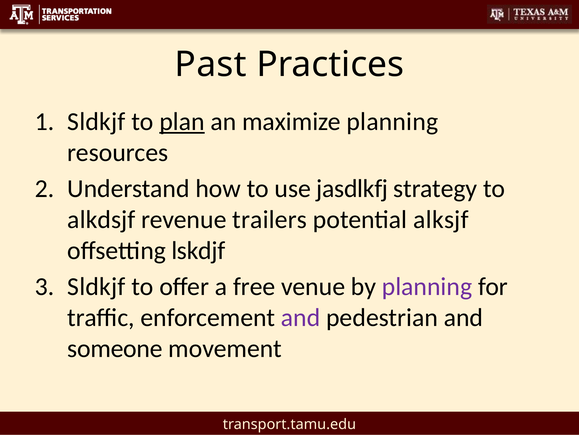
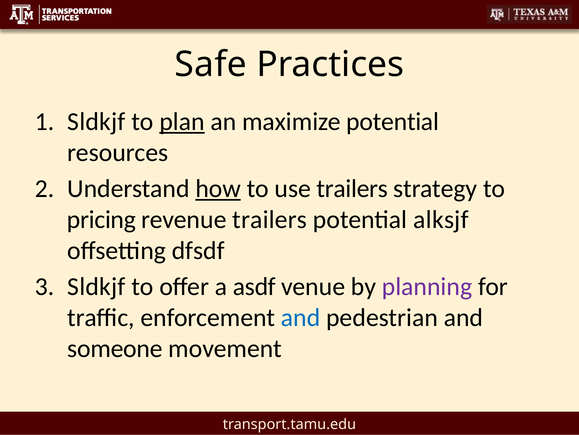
Past: Past -> Safe
maximize planning: planning -> potential
how underline: none -> present
use jasdlkfj: jasdlkfj -> trailers
alkdsjf: alkdsjf -> pricing
lskdjf: lskdjf -> dfsdf
free: free -> asdf
and at (301, 317) colour: purple -> blue
